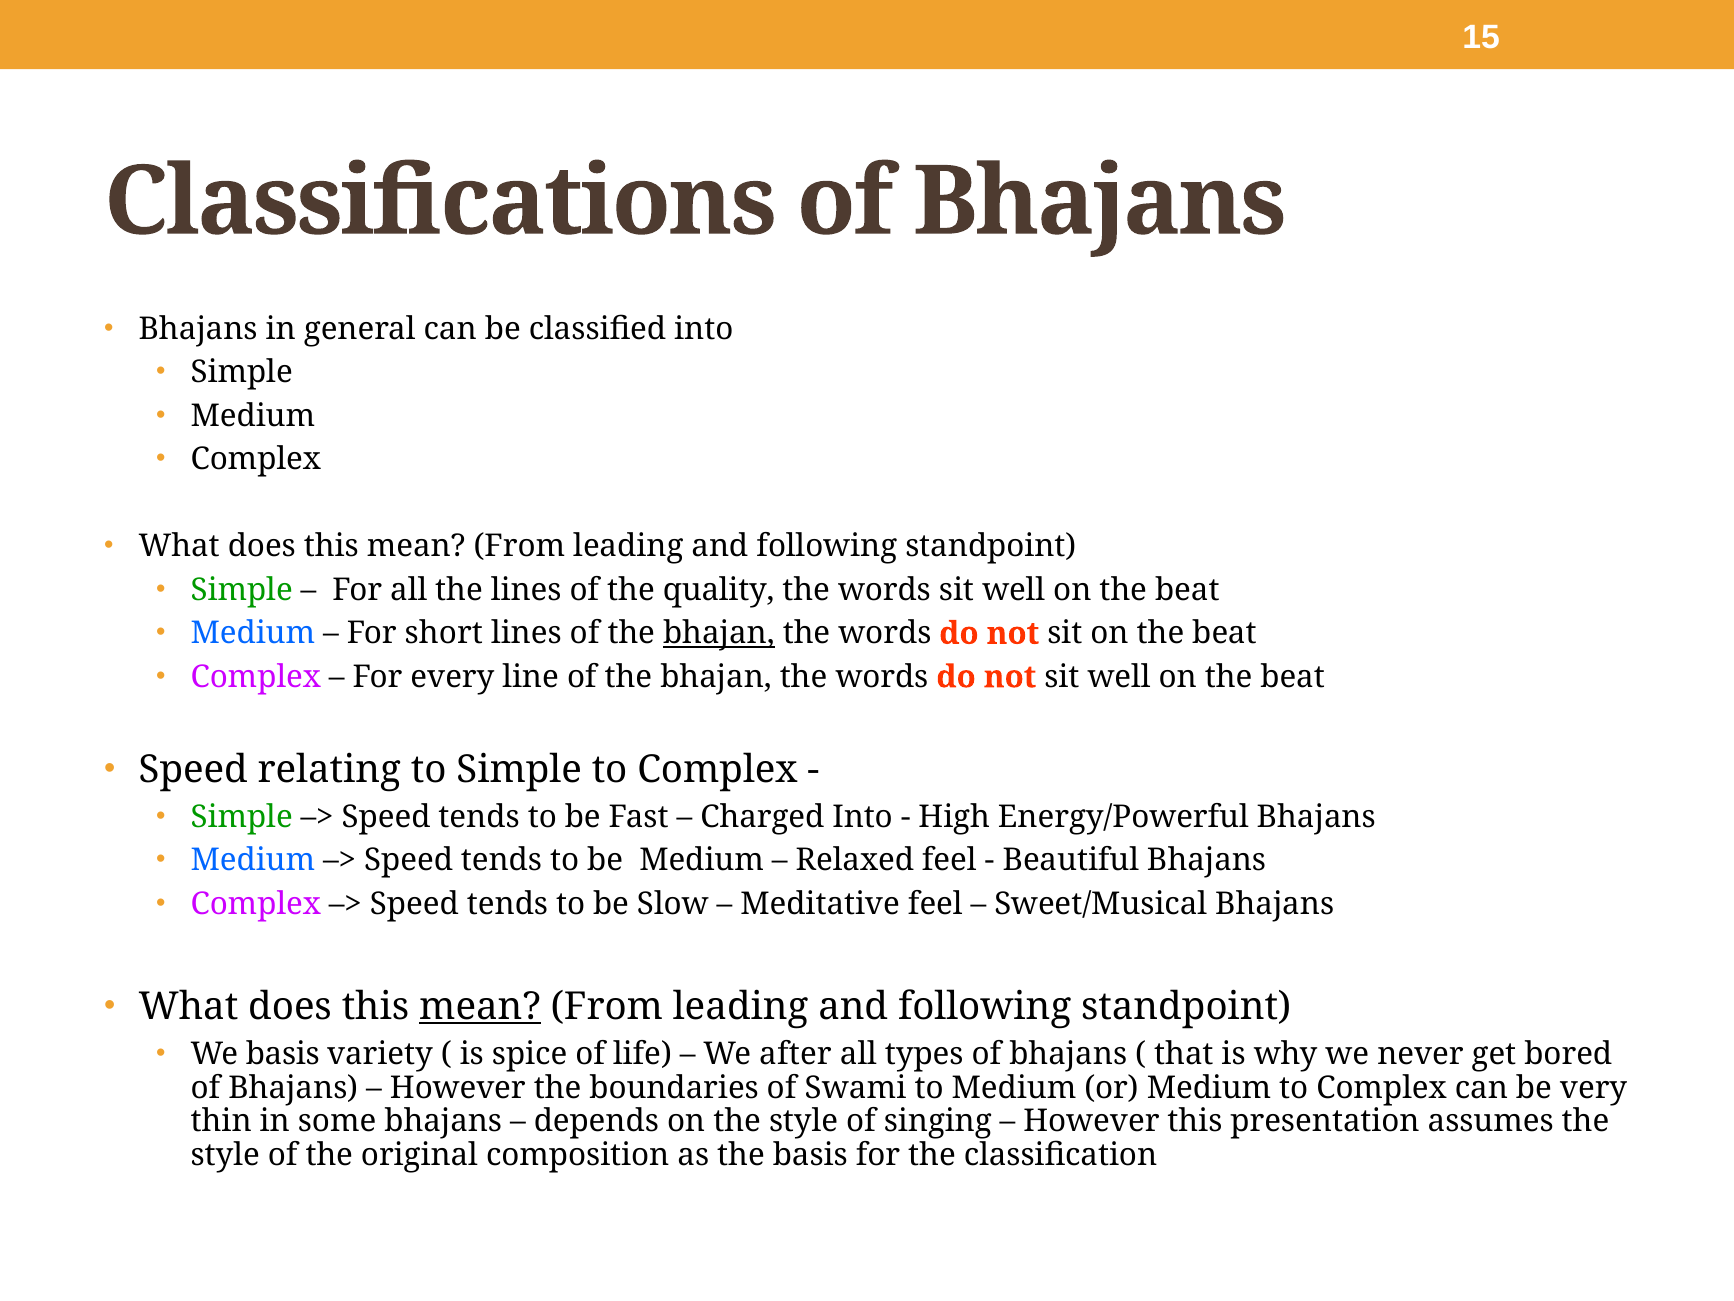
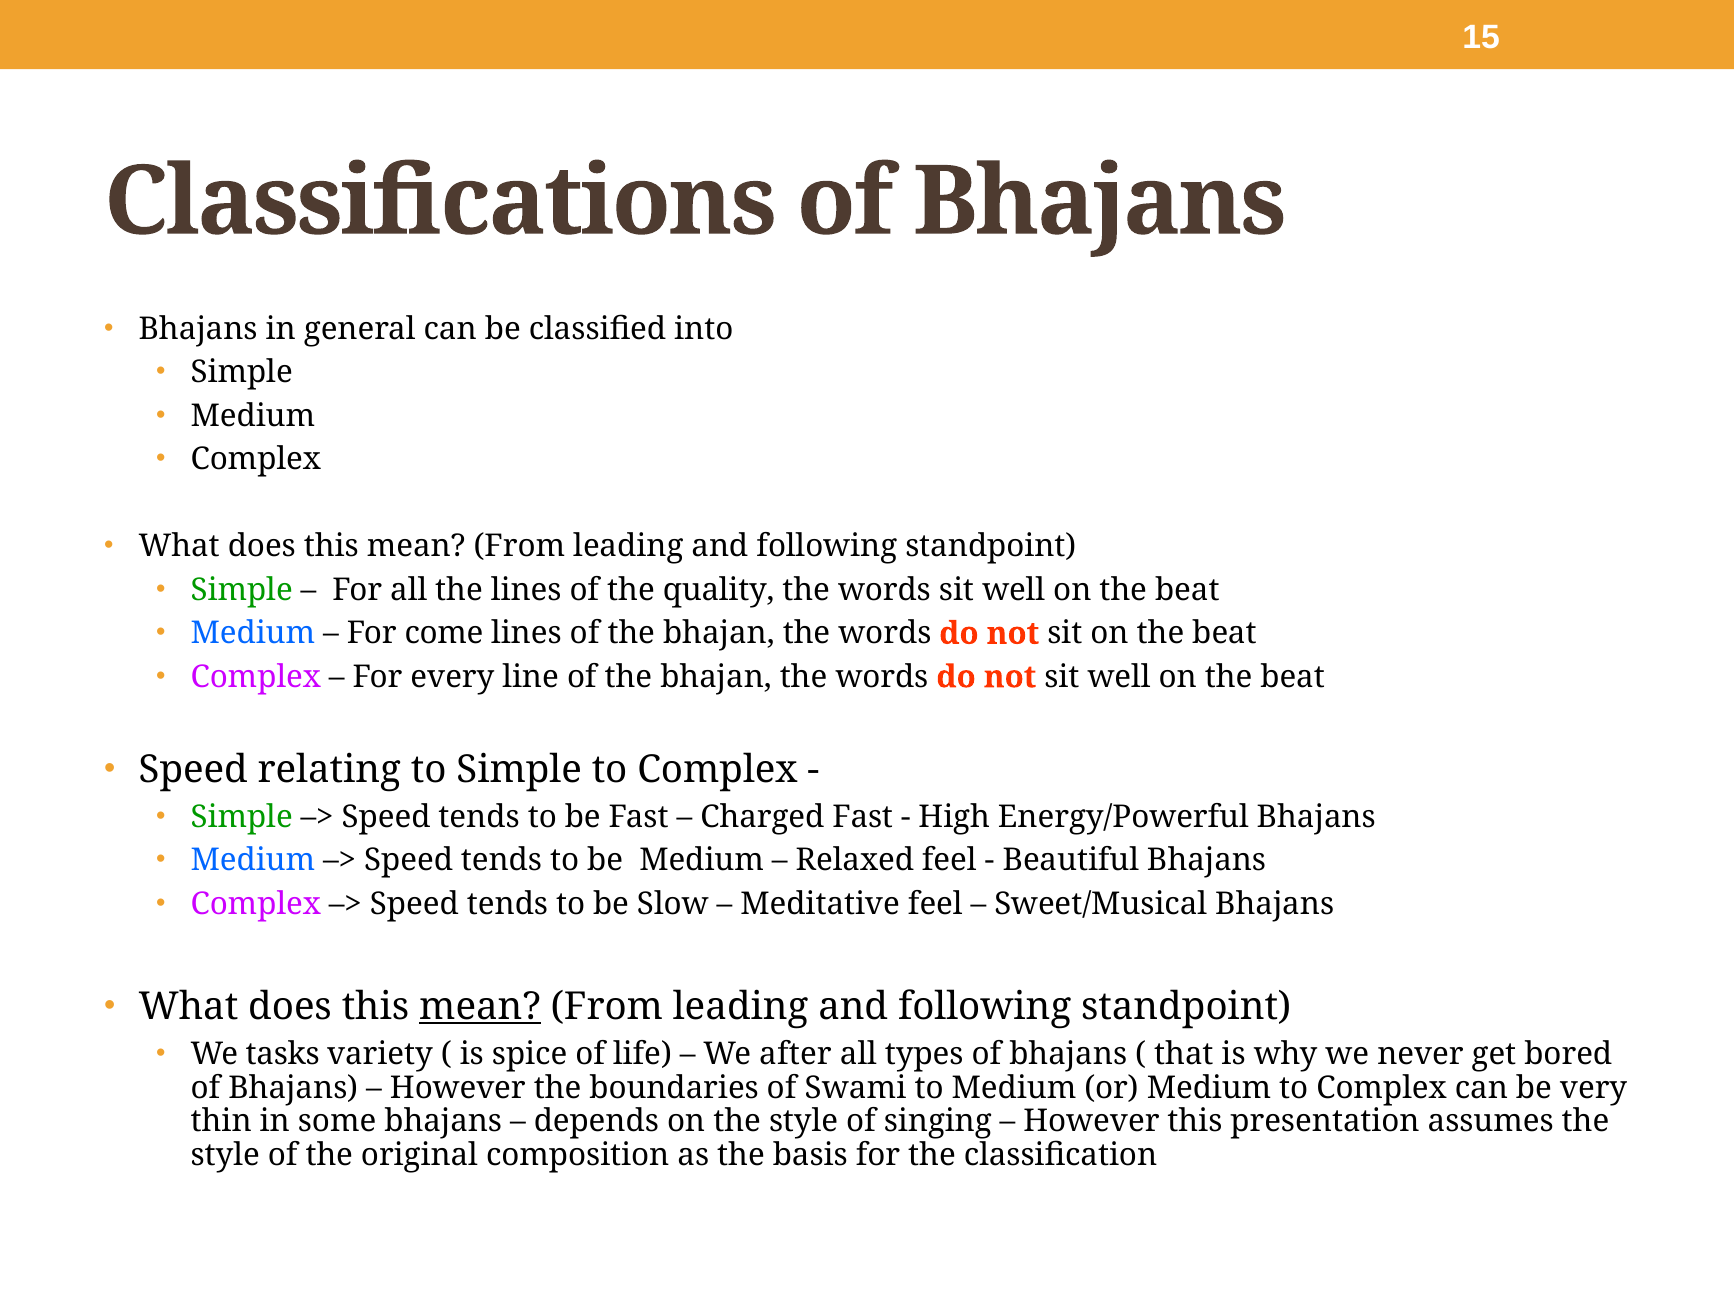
short: short -> come
bhajan at (719, 633) underline: present -> none
Charged Into: Into -> Fast
We basis: basis -> tasks
